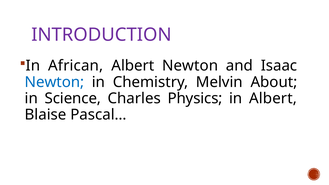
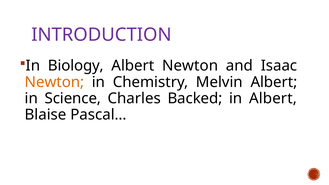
African: African -> Biology
Newton at (54, 82) colour: blue -> orange
Melvin About: About -> Albert
Physics: Physics -> Backed
